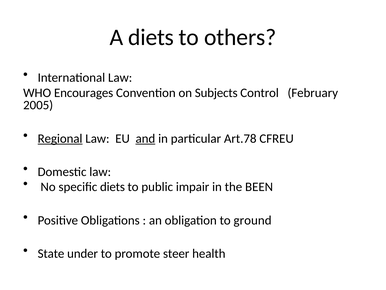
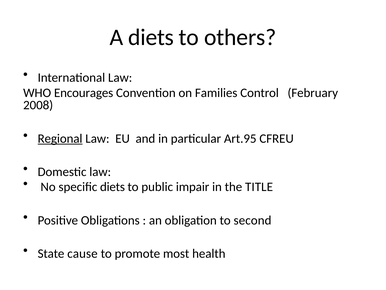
Subjects: Subjects -> Families
2005: 2005 -> 2008
and underline: present -> none
Art.78: Art.78 -> Art.95
BEEN: BEEN -> TITLE
ground: ground -> second
under: under -> cause
steer: steer -> most
